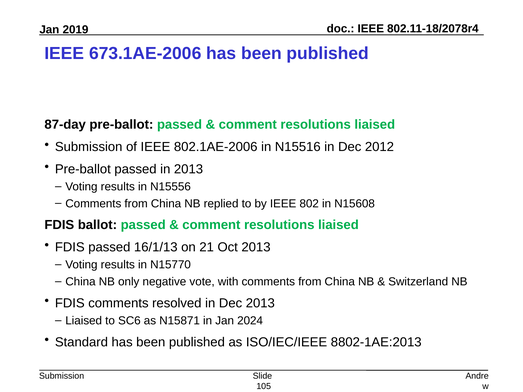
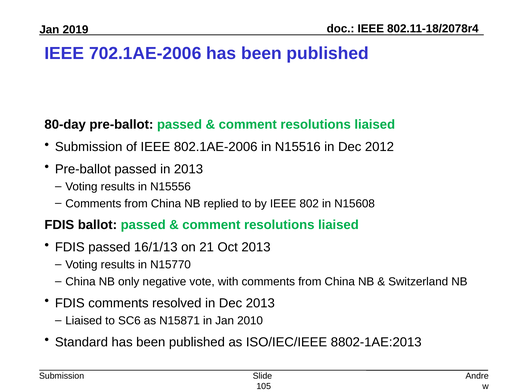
673.1AE-2006: 673.1AE-2006 -> 702.1AE-2006
87-day: 87-day -> 80-day
2024: 2024 -> 2010
